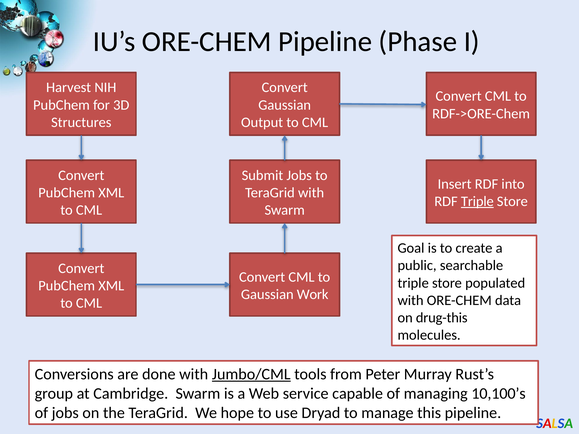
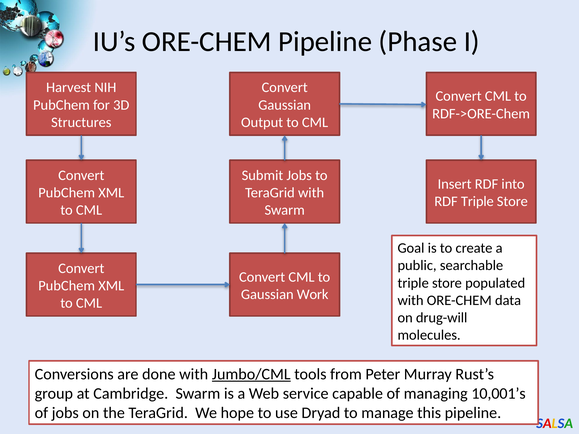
Triple at (477, 201) underline: present -> none
drug-this: drug-this -> drug-will
10,100’s: 10,100’s -> 10,001’s
